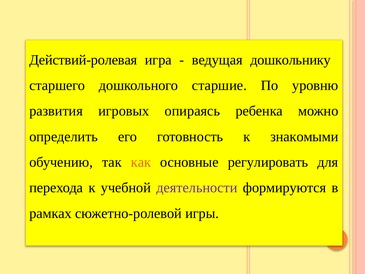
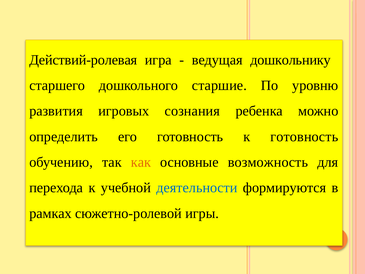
опираясь: опираясь -> сознания
к знакомыми: знакомыми -> готовность
регулировать: регулировать -> возможность
деятельности colour: purple -> blue
